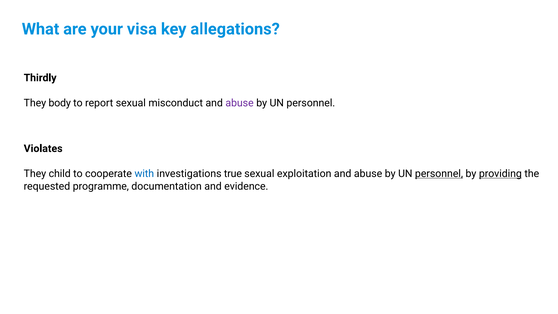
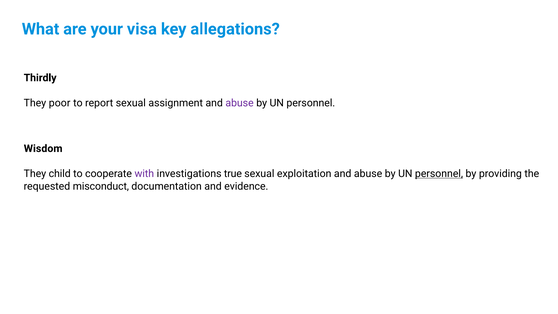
body: body -> poor
misconduct: misconduct -> assignment
Violates: Violates -> Wisdom
with colour: blue -> purple
providing underline: present -> none
programme: programme -> misconduct
